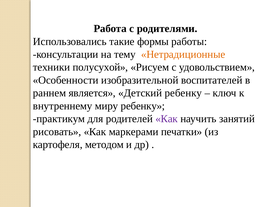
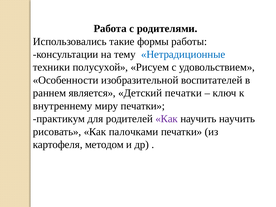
Нетрадиционные colour: orange -> blue
Детский ребенку: ребенку -> печатки
миру ребенку: ребенку -> печатки
научить занятий: занятий -> научить
маркерами: маркерами -> палочками
